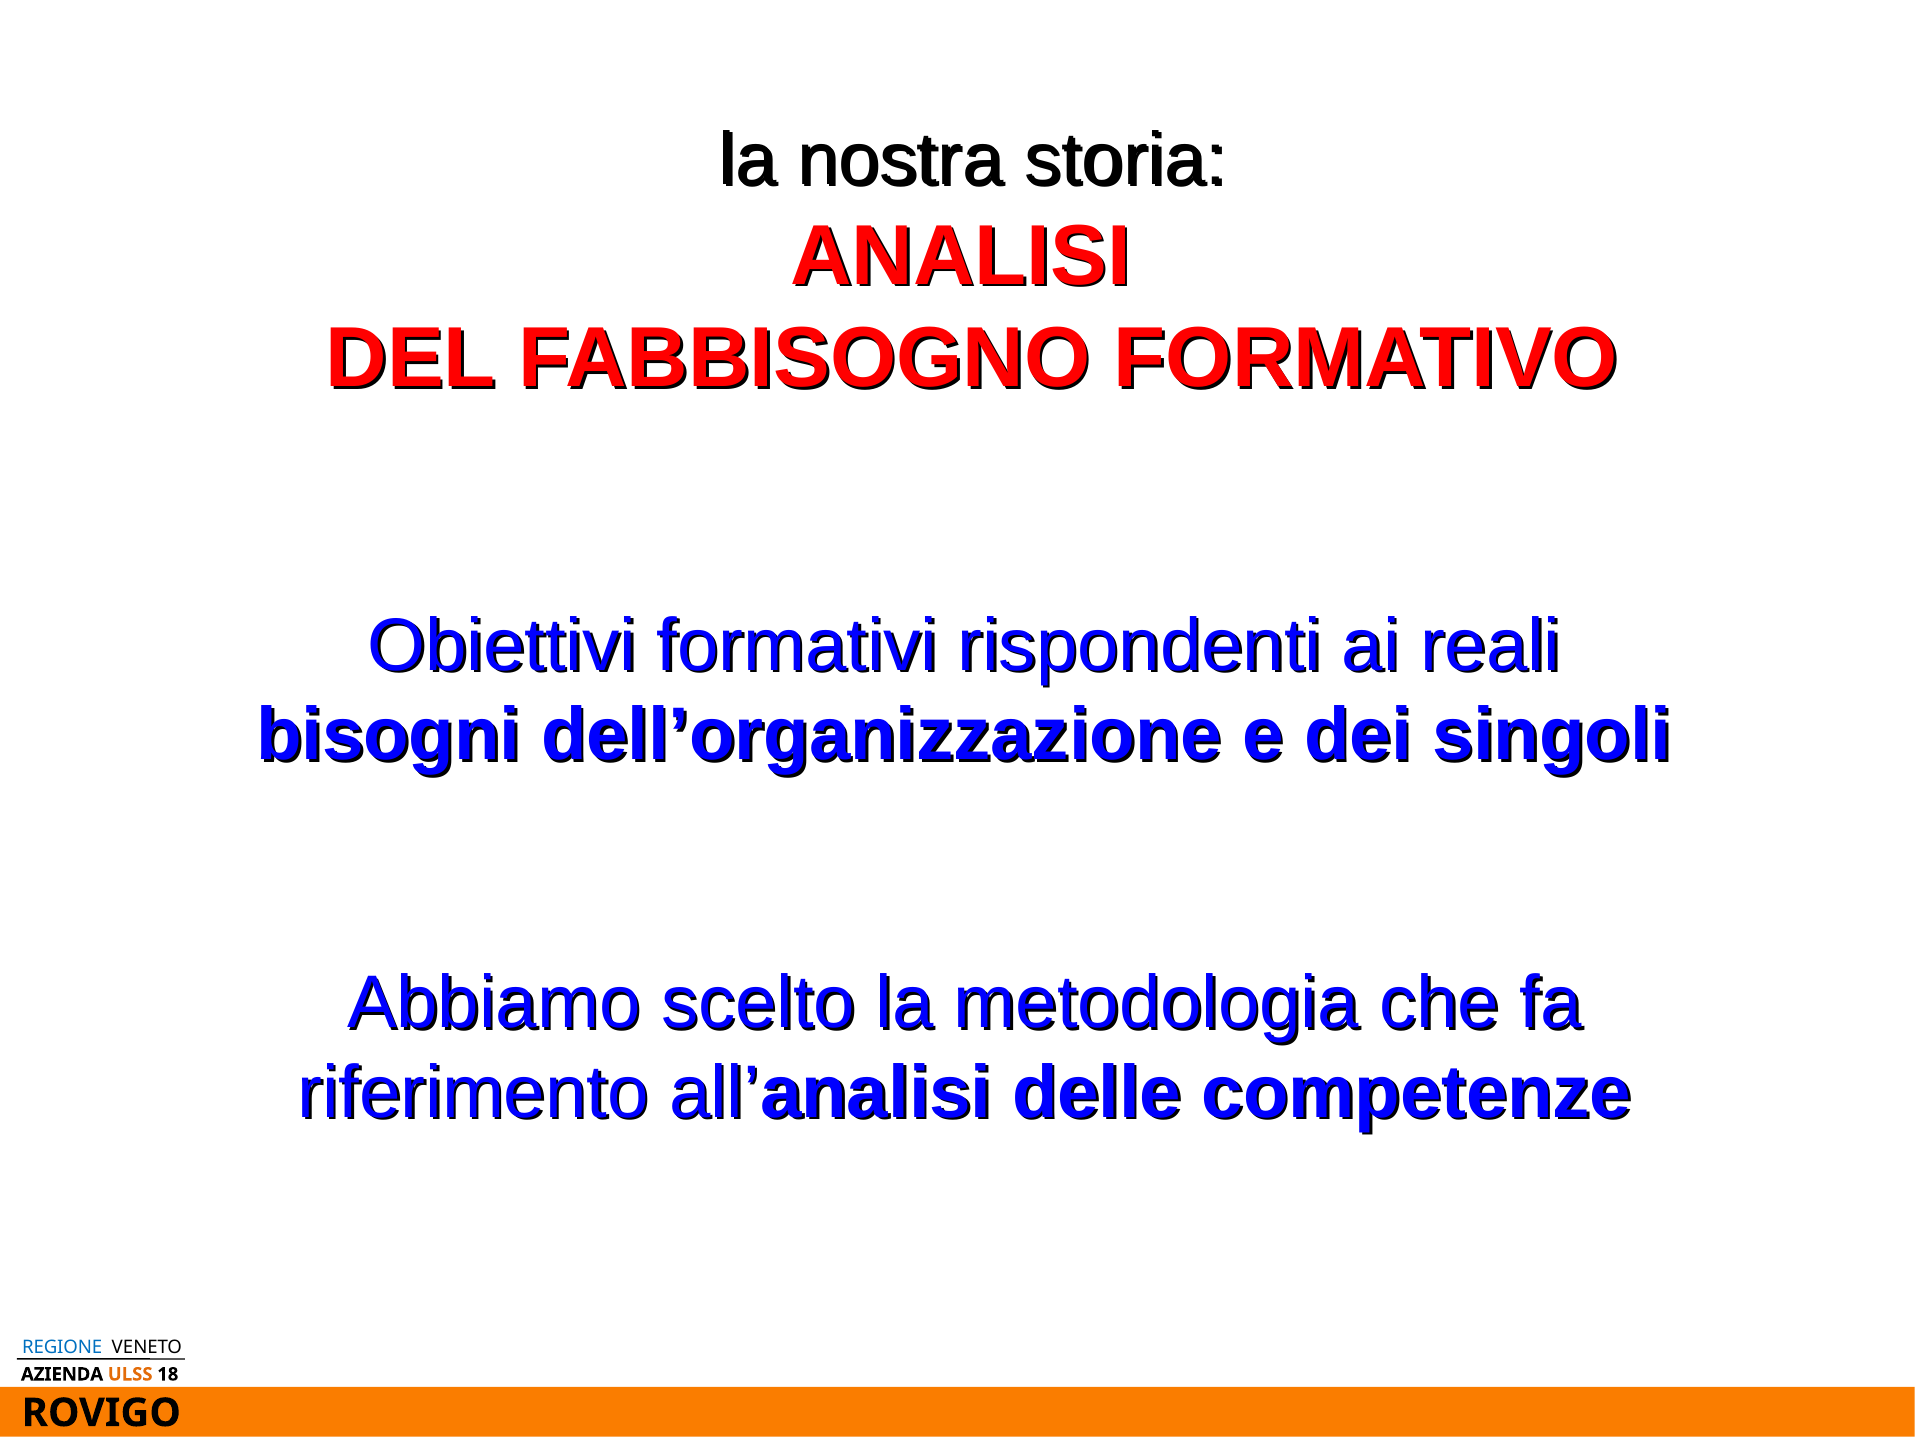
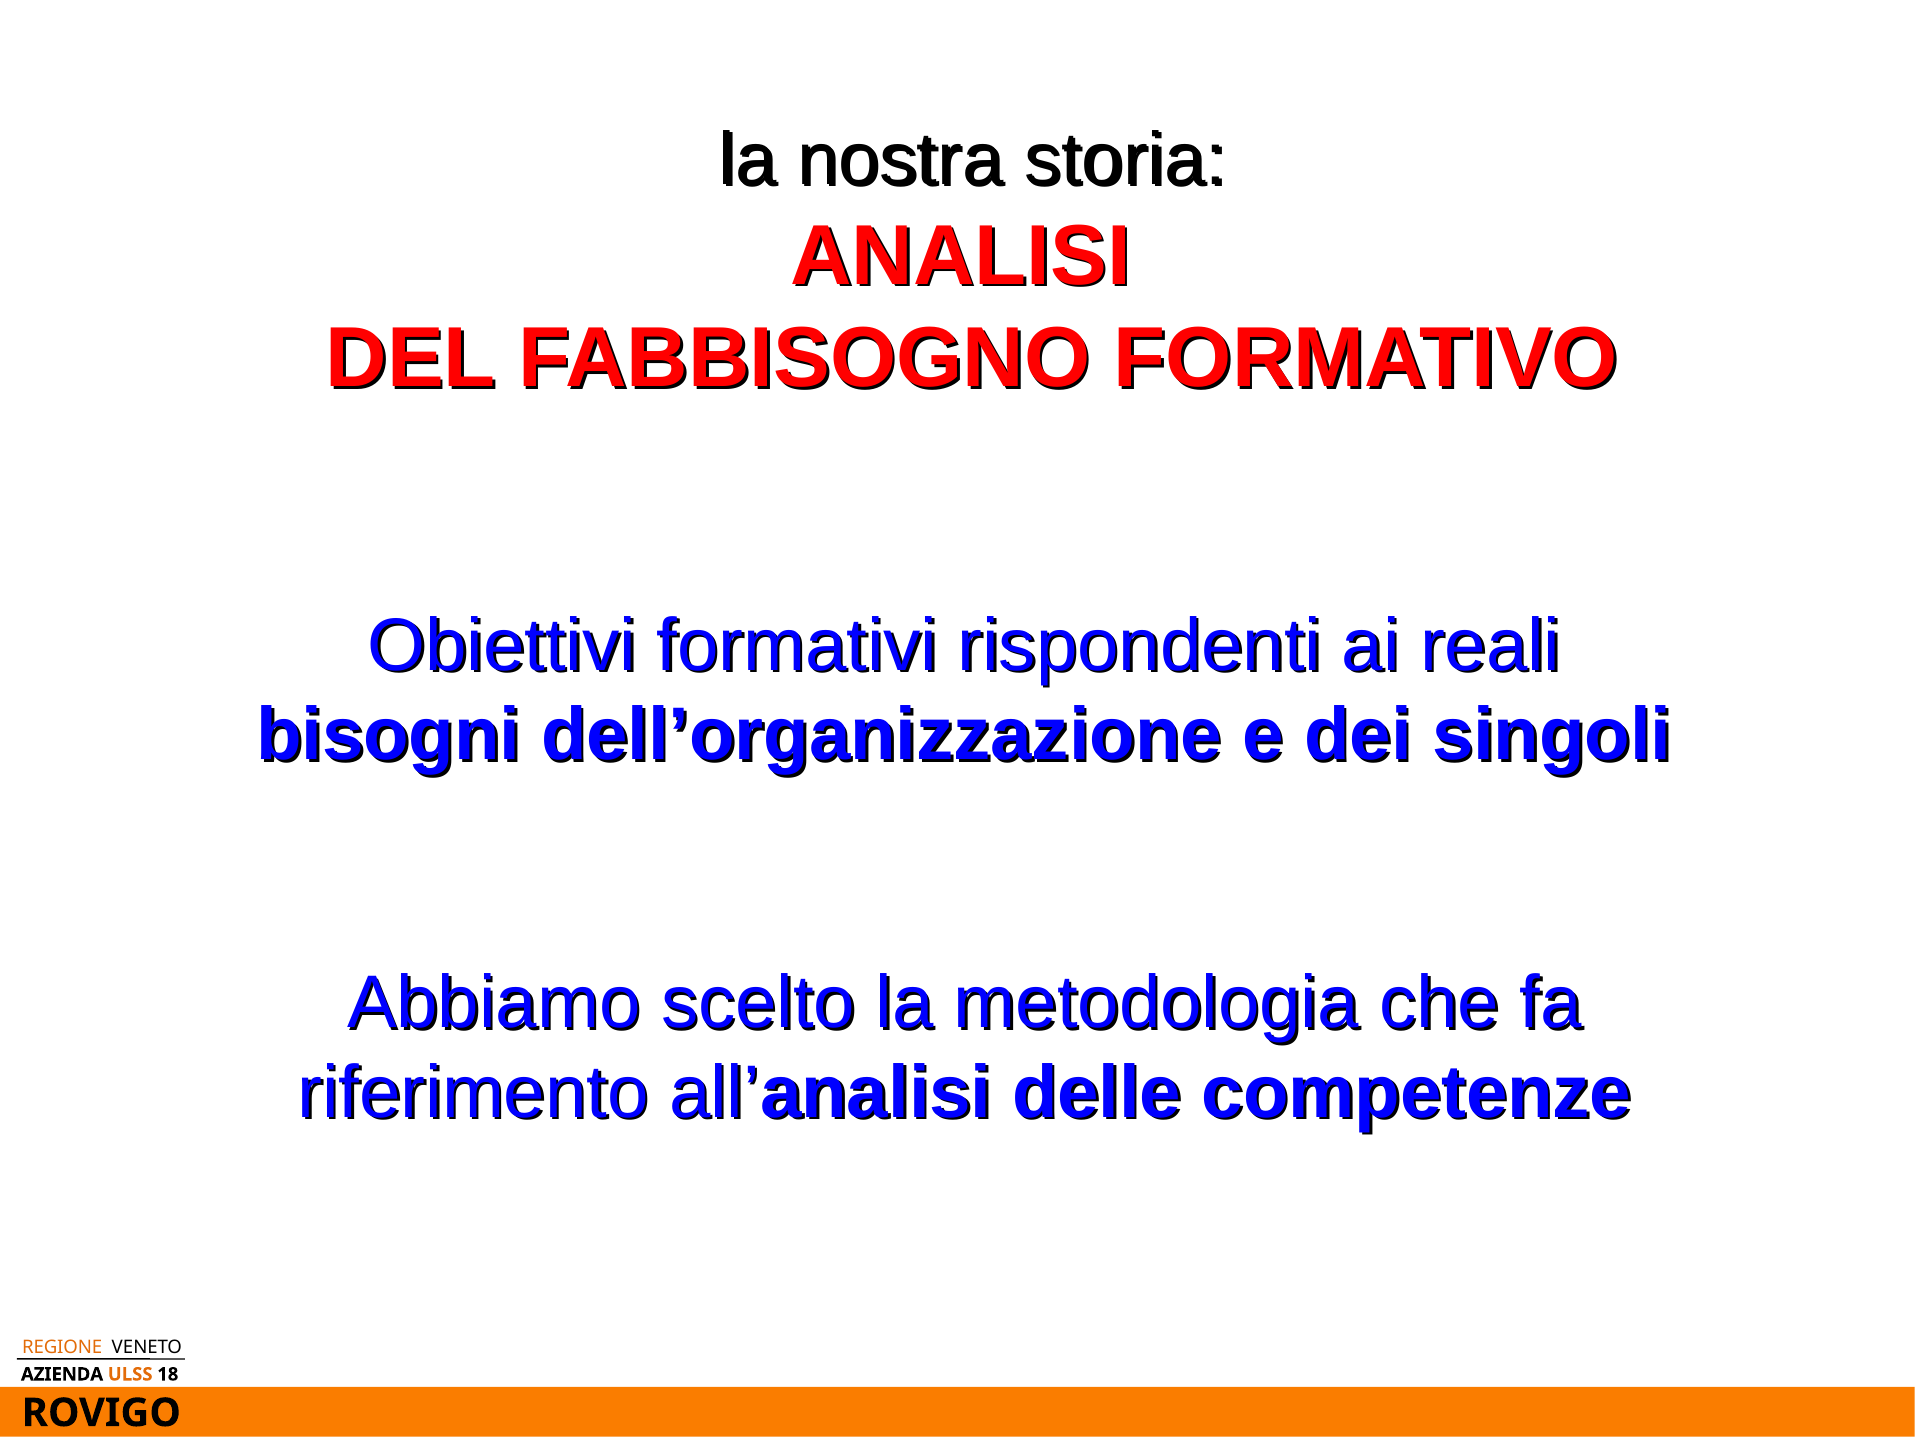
REGIONE colour: blue -> orange
